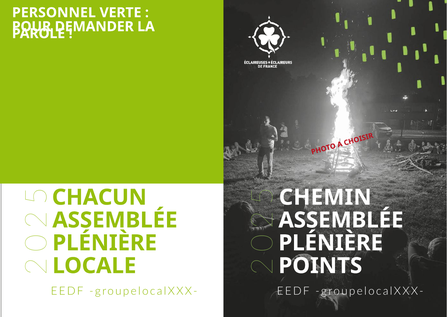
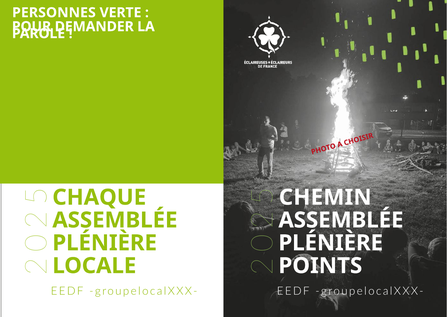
PERSONNEL: PERSONNEL -> PERSONNES
CHACUN: CHACUN -> CHAQUE
